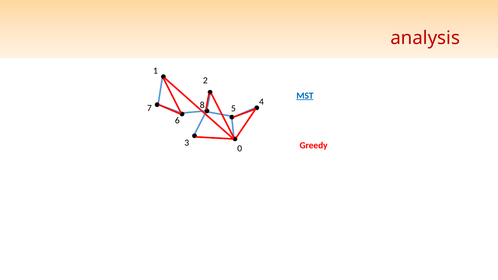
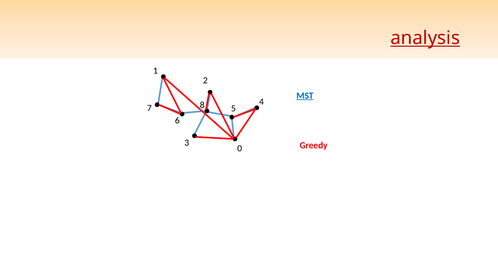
analysis underline: none -> present
